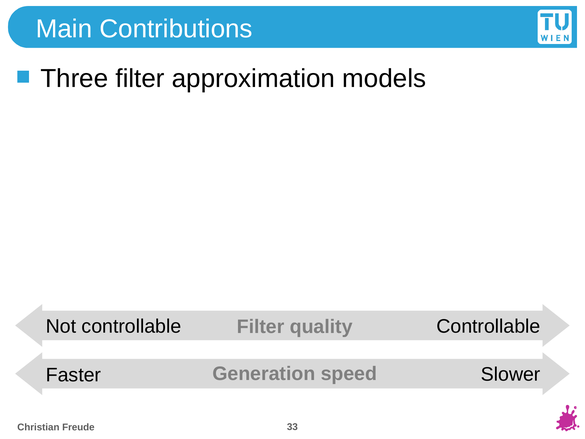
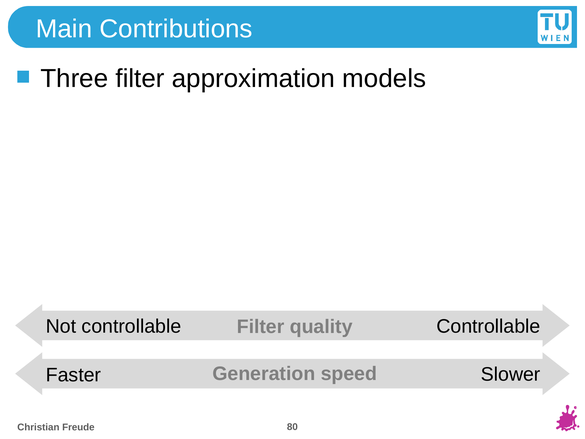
33: 33 -> 80
